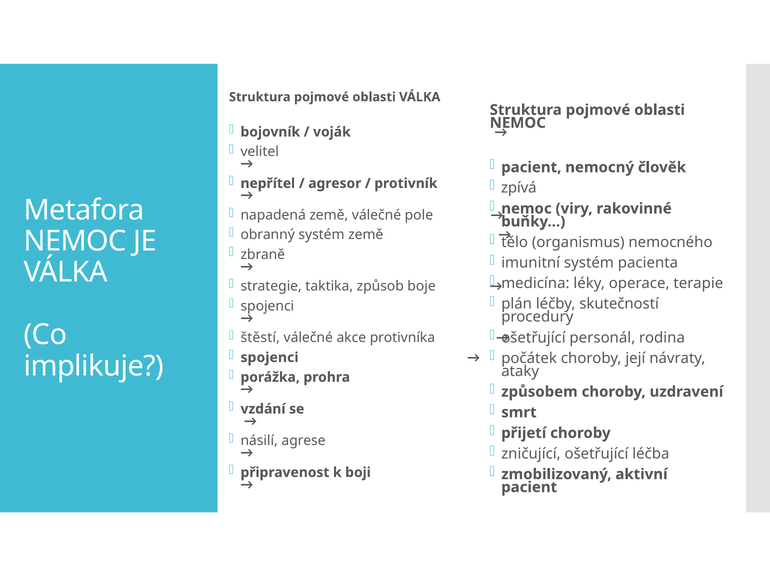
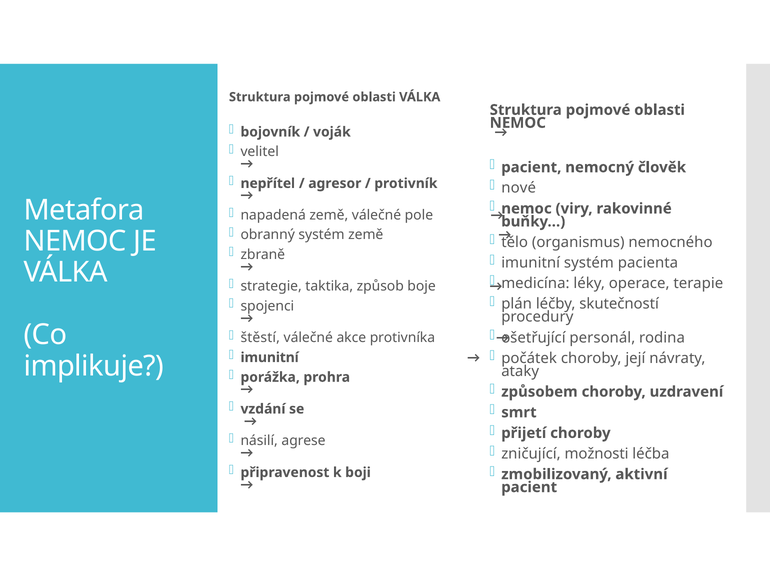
zpívá: zpívá -> nové
spojenci at (270, 358): spojenci -> imunitní
zničující ošetřující: ošetřující -> možnosti
